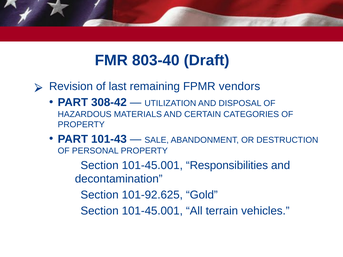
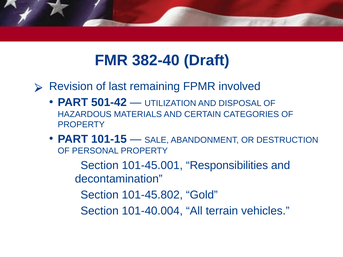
803-40: 803-40 -> 382-40
vendors: vendors -> involved
308-42: 308-42 -> 501-42
101-43: 101-43 -> 101-15
101-92.625: 101-92.625 -> 101-45.802
101-45.001 at (152, 211): 101-45.001 -> 101-40.004
